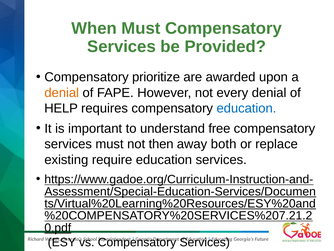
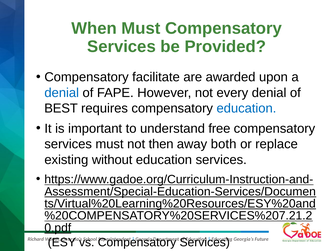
prioritize: prioritize -> facilitate
denial at (62, 93) colour: orange -> blue
HELP: HELP -> BEST
require: require -> without
